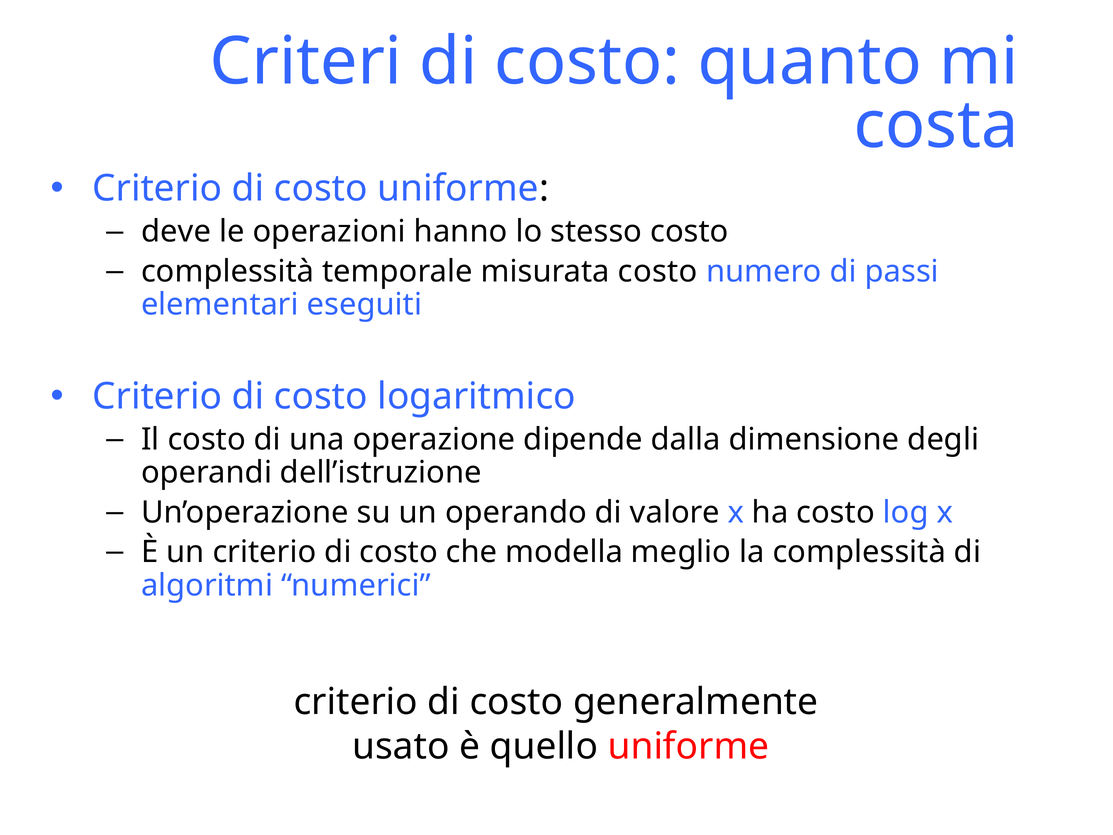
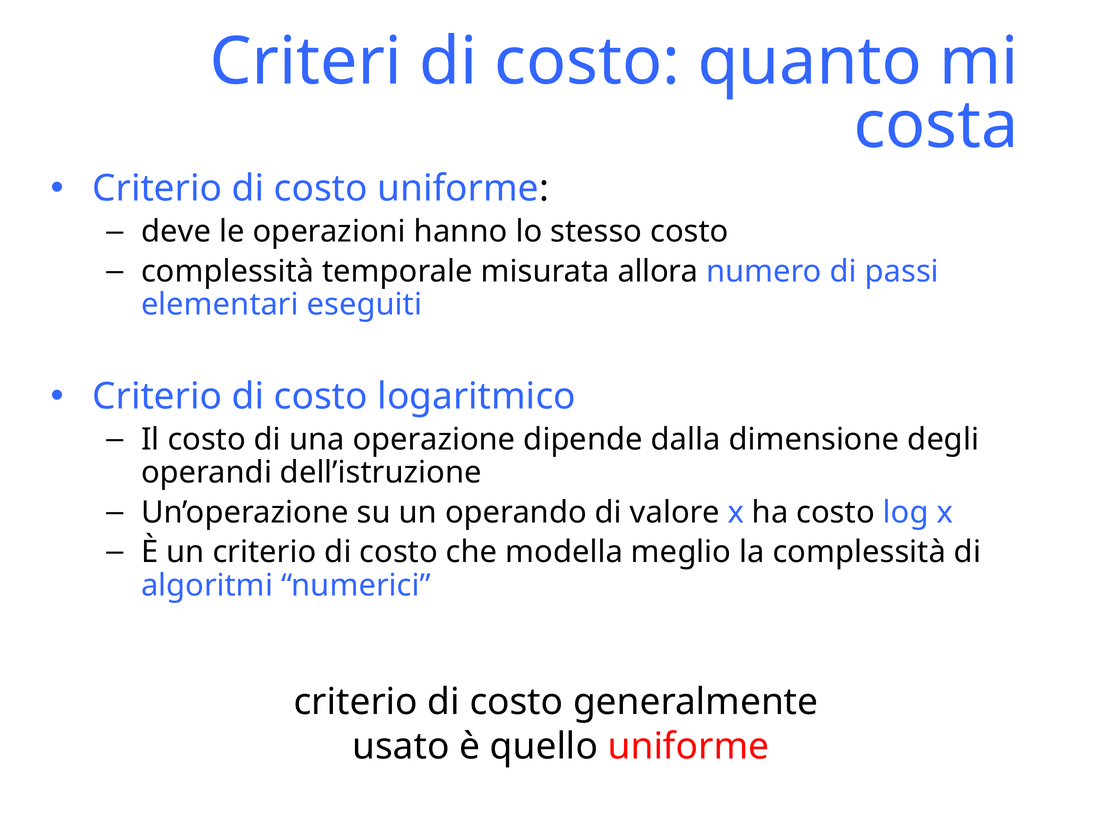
misurata costo: costo -> allora
